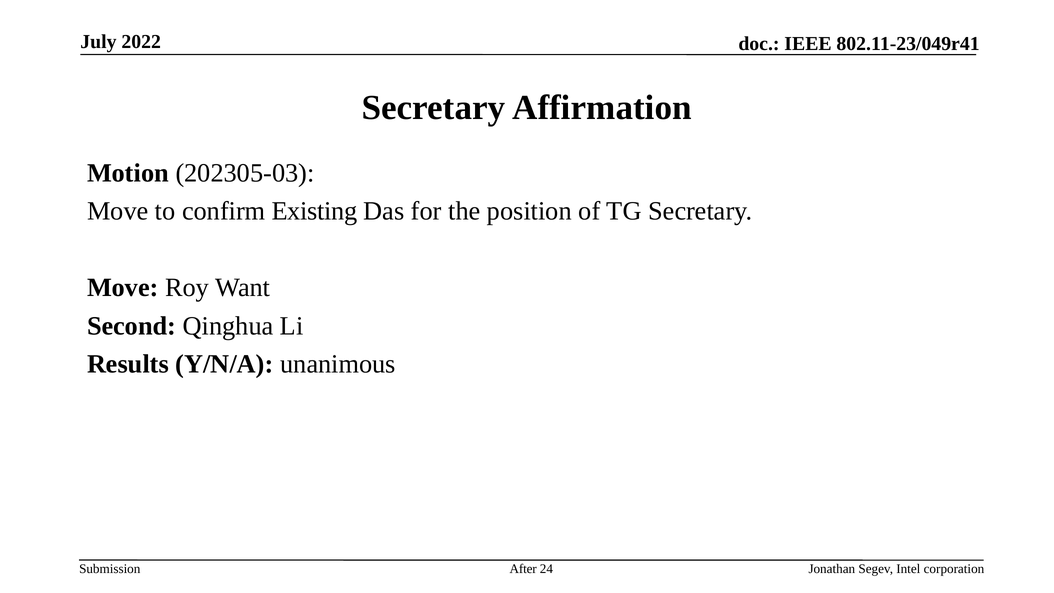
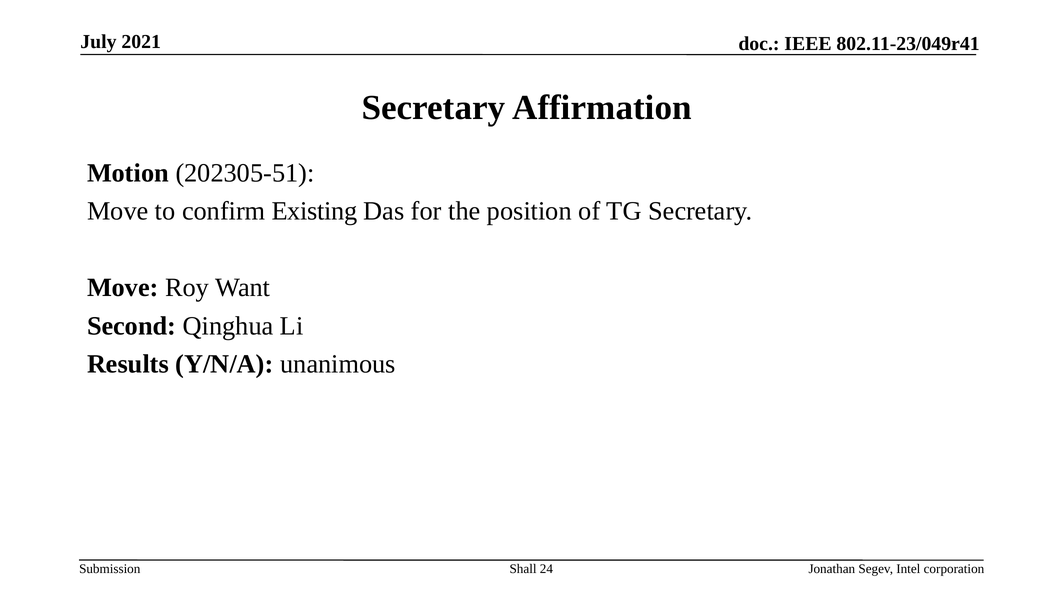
2022: 2022 -> 2021
202305-03: 202305-03 -> 202305-51
After: After -> Shall
